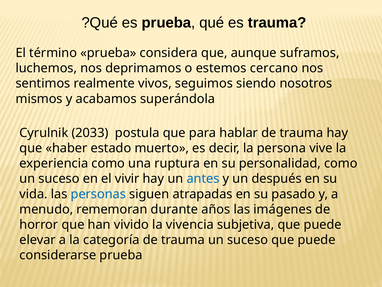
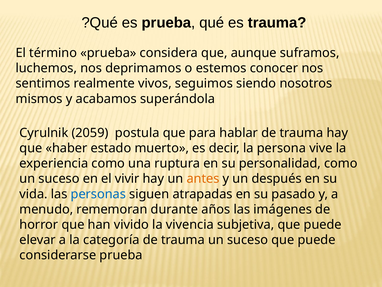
cercano: cercano -> conocer
2033: 2033 -> 2059
antes colour: blue -> orange
